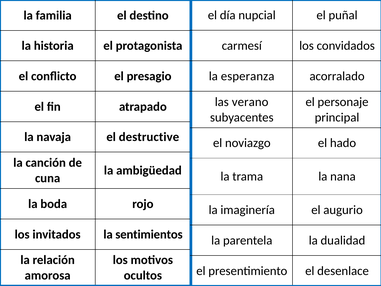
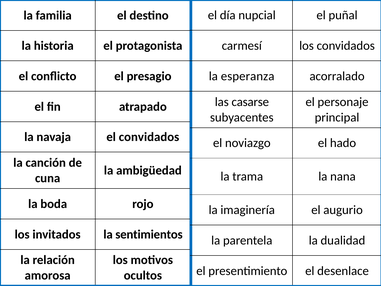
verano: verano -> casarse
el destructive: destructive -> convidados
